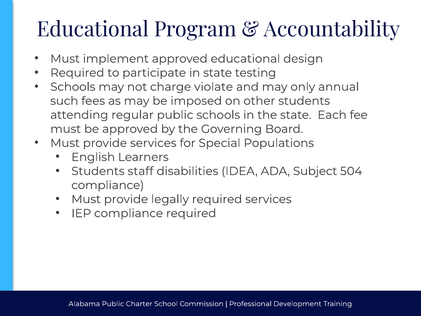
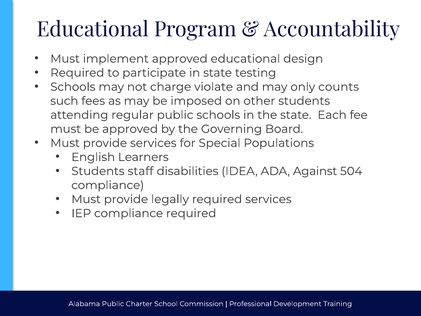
annual: annual -> counts
Subject: Subject -> Against
